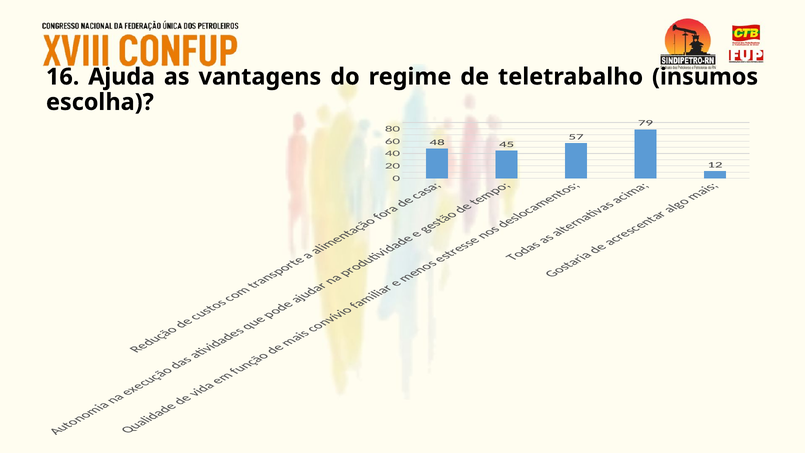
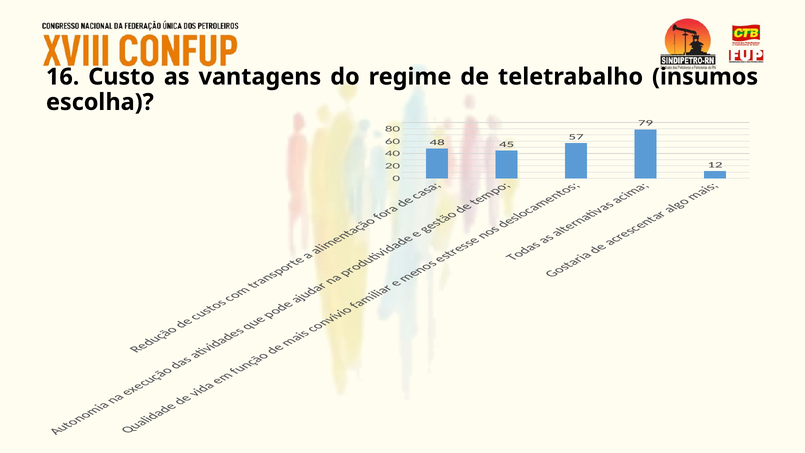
Ajuda: Ajuda -> Custo
